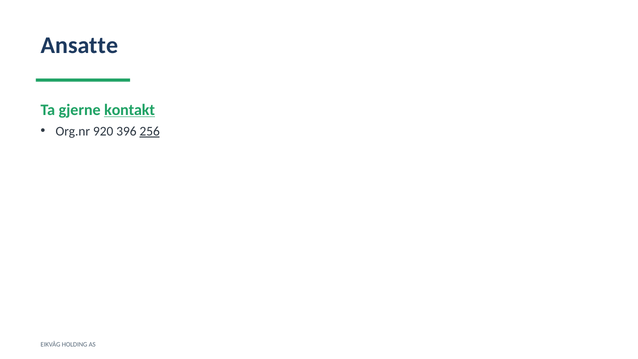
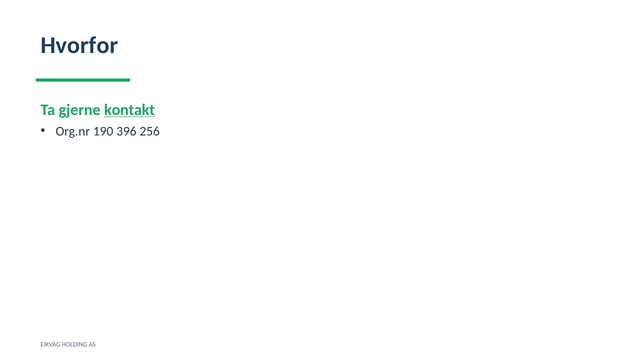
Ansatte: Ansatte -> Hvorfor
920: 920 -> 190
256 underline: present -> none
